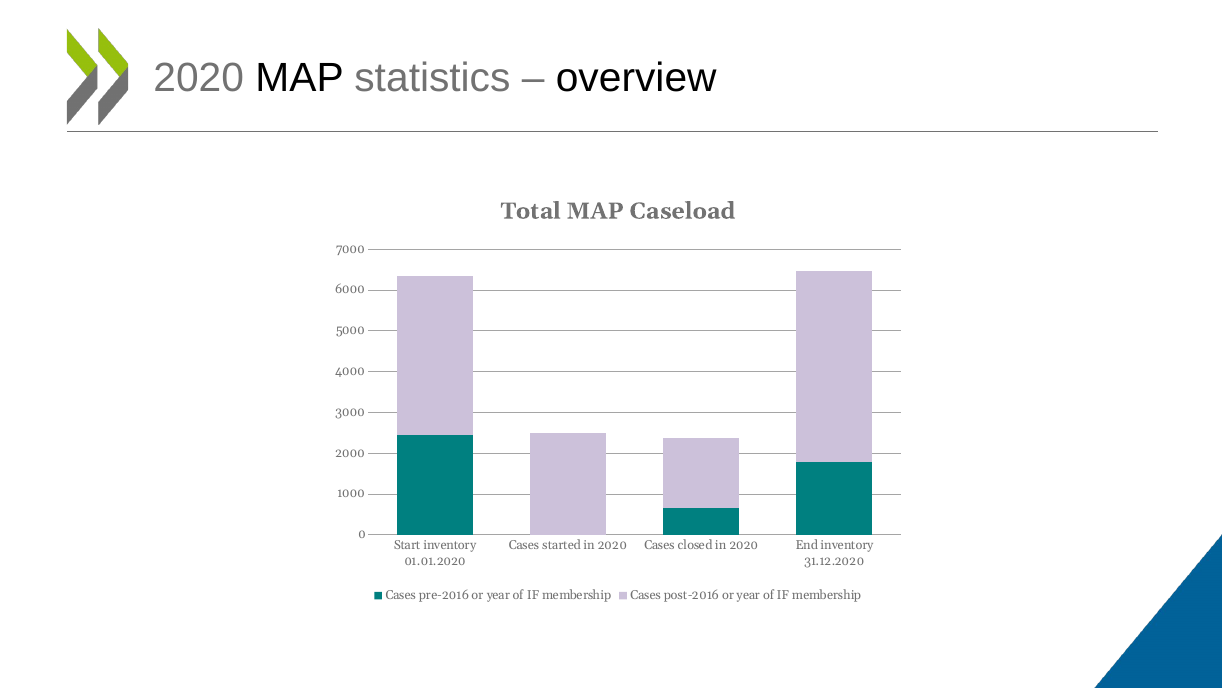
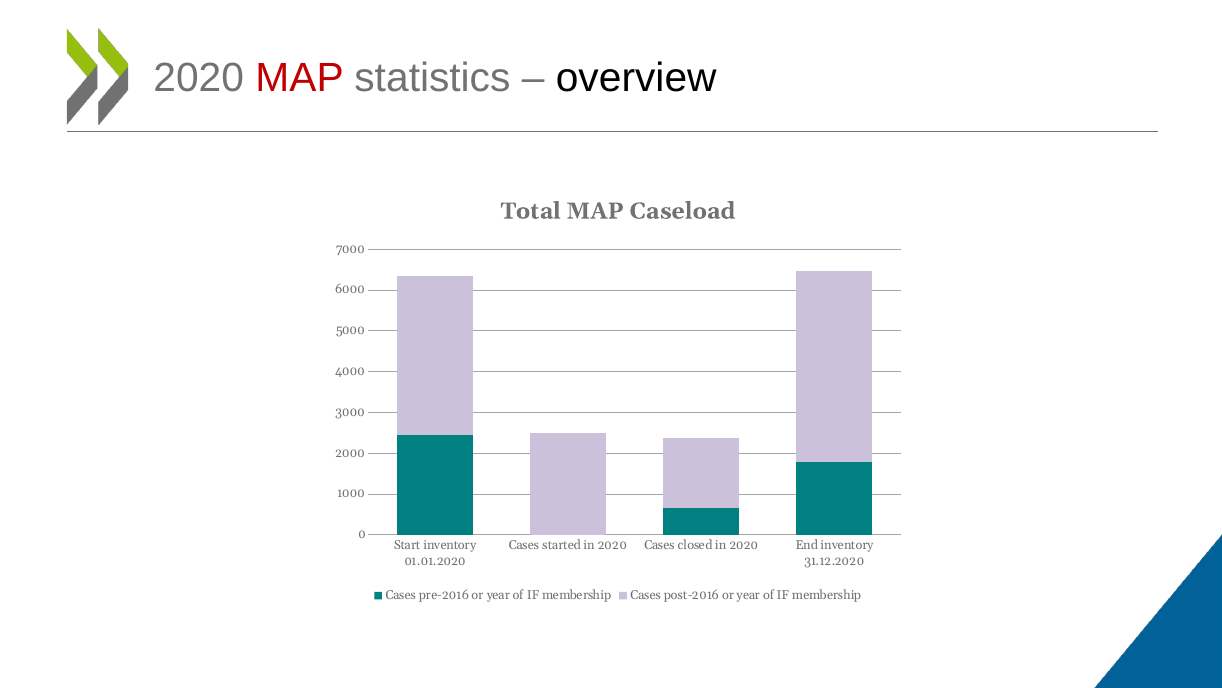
MAP at (300, 78) colour: black -> red
